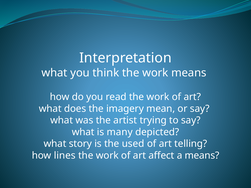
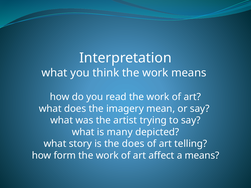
the used: used -> does
lines: lines -> form
